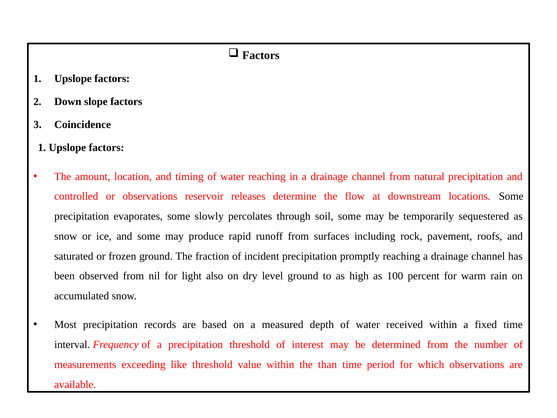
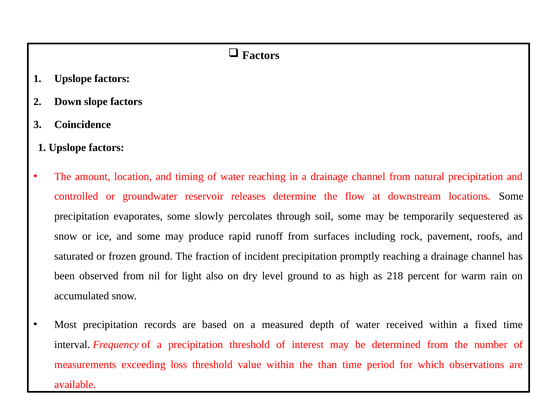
or observations: observations -> groundwater
100: 100 -> 218
like: like -> loss
